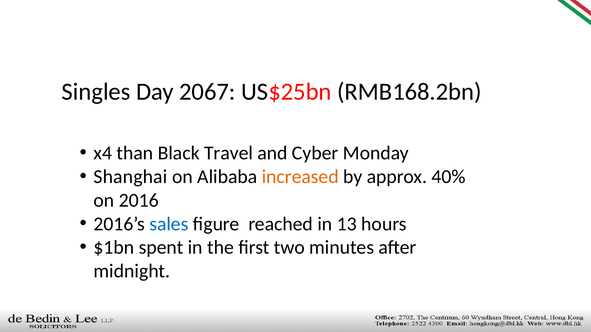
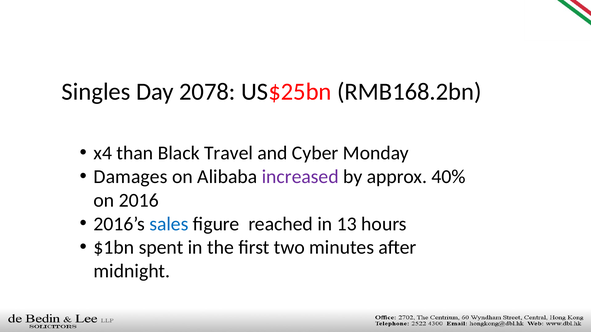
2067: 2067 -> 2078
Shanghai: Shanghai -> Damages
increased colour: orange -> purple
